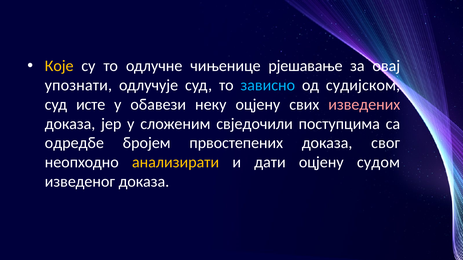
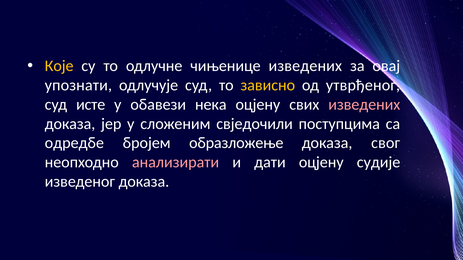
чињенице рјешавање: рјешавање -> изведених
зависно colour: light blue -> yellow
судијском: судијском -> утврђеног
неку: неку -> нека
првостепених: првостепених -> образложење
анализирати colour: yellow -> pink
судом: судом -> судије
